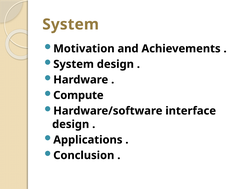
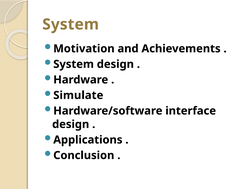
Compute: Compute -> Simulate
